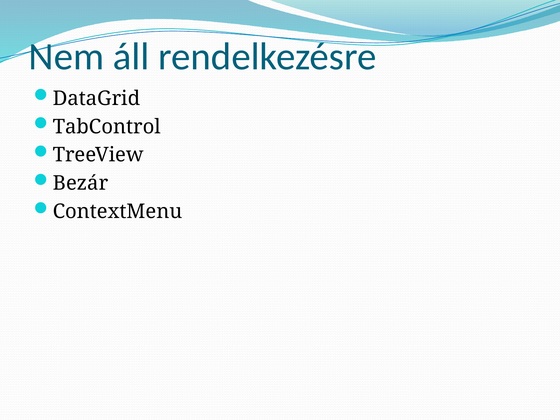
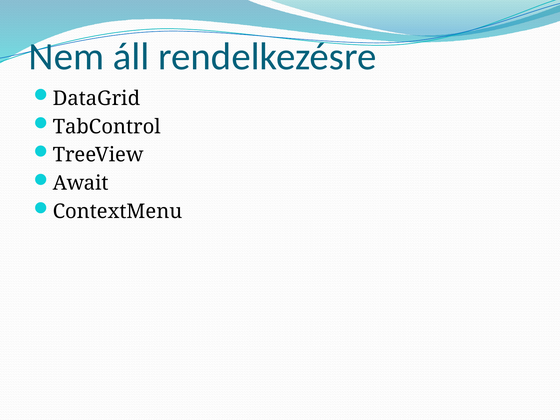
Bezár: Bezár -> Await
